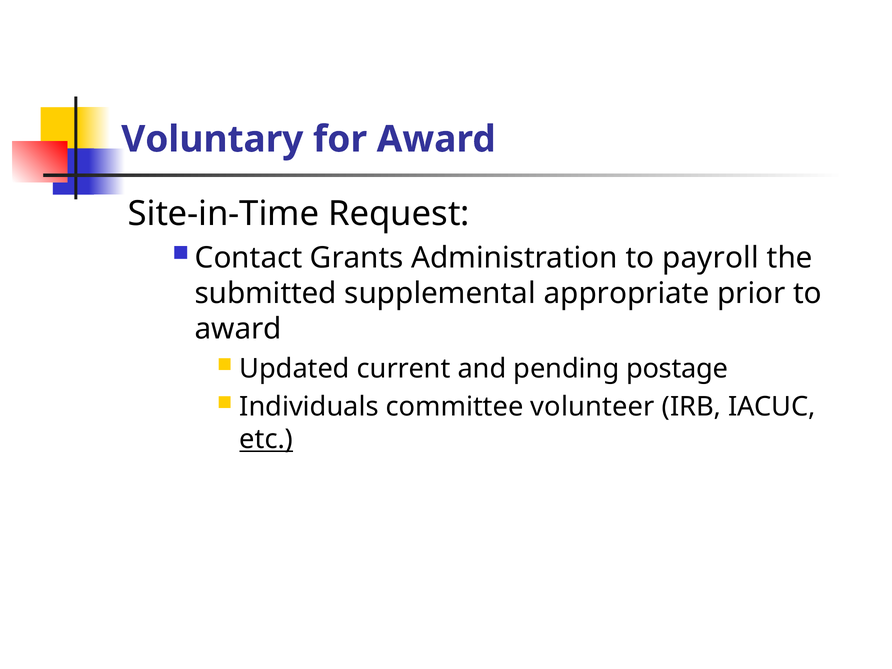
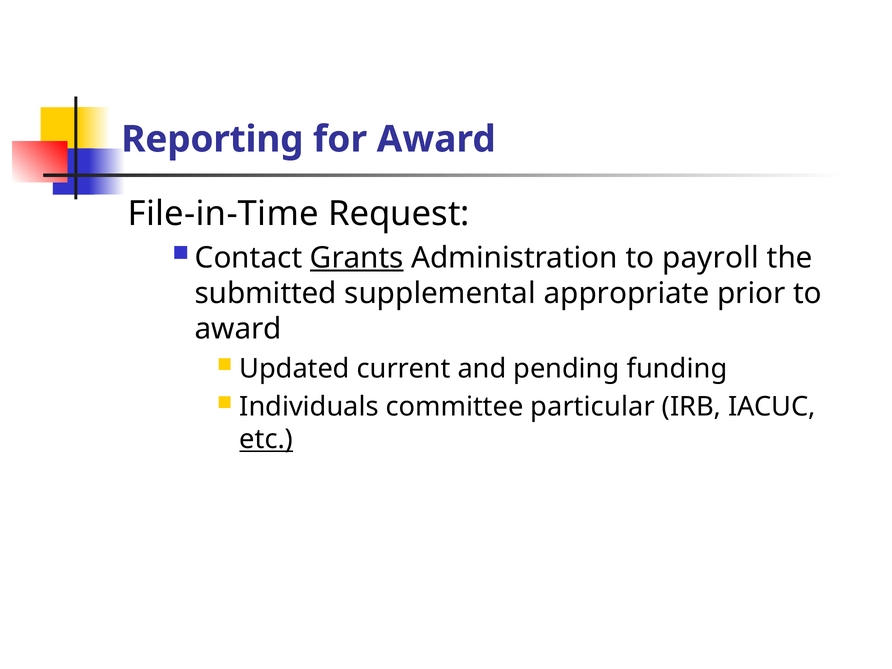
Voluntary: Voluntary -> Reporting
Site-in-Time: Site-in-Time -> File-in-Time
Grants underline: none -> present
postage: postage -> funding
volunteer: volunteer -> particular
